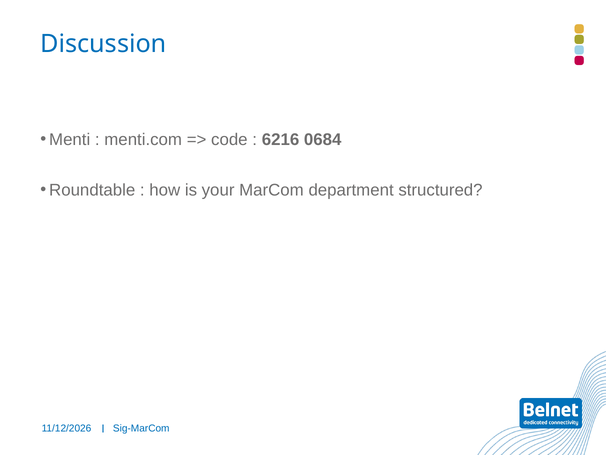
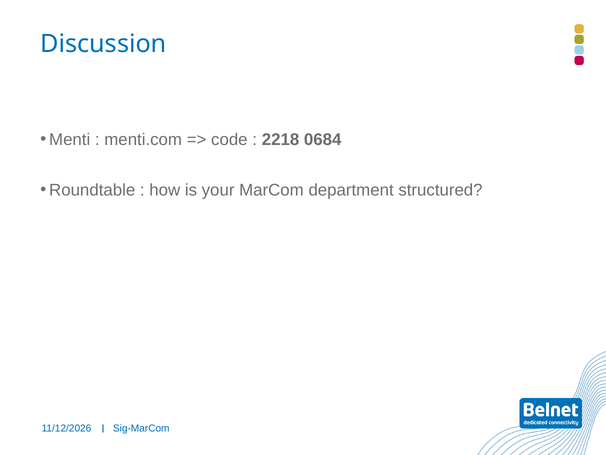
6216: 6216 -> 2218
